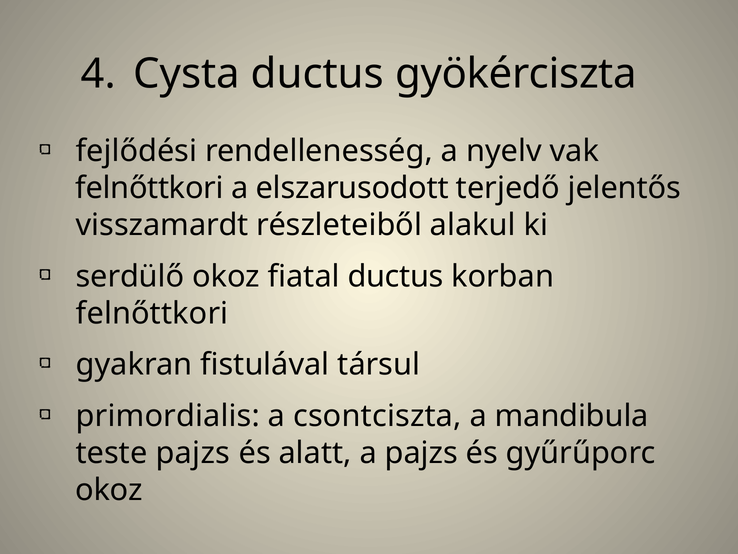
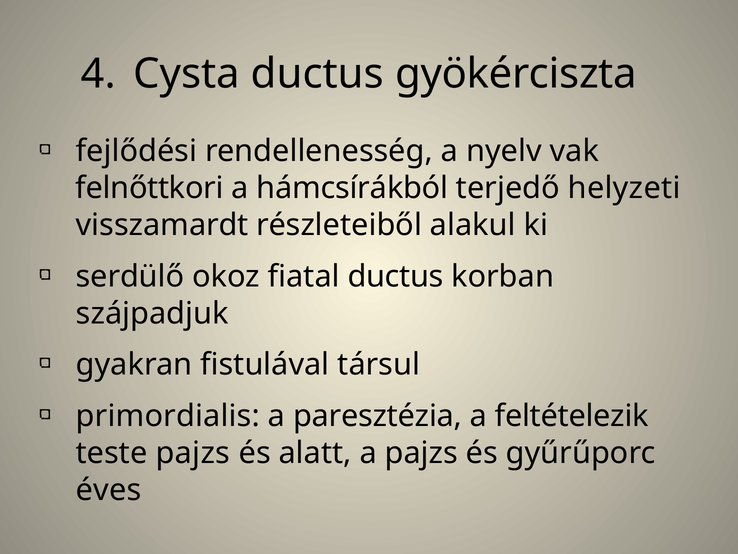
elszarusodott: elszarusodott -> hámcsírákból
jelentős: jelentős -> helyzeti
felnőttkori at (152, 313): felnőttkori -> szájpadjuk
csontciszta: csontciszta -> paresztézia
mandibula: mandibula -> feltételezik
okoz at (109, 490): okoz -> éves
